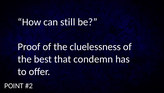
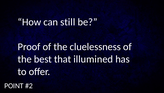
condemn: condemn -> illumined
